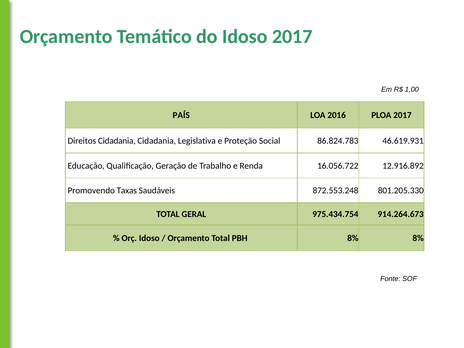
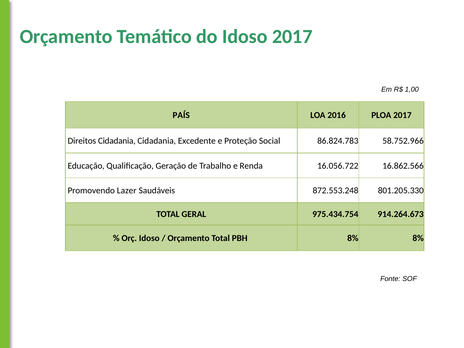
Legislativa: Legislativa -> Excedente
46.619.931: 46.619.931 -> 58.752.966
12.916.892: 12.916.892 -> 16.862.566
Taxas: Taxas -> Lazer
